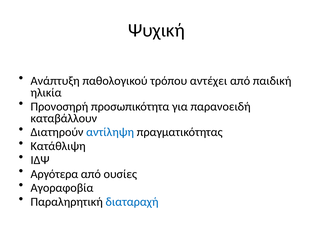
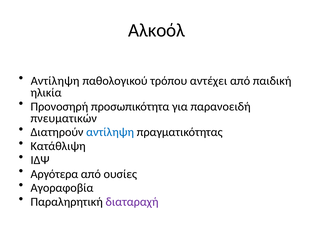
Ψυχική: Ψυχική -> Αλκοόλ
Ανάπτυξη at (55, 81): Ανάπτυξη -> Αντίληψη
καταβάλλουν: καταβάλλουν -> πνευματικών
διαταραχή colour: blue -> purple
